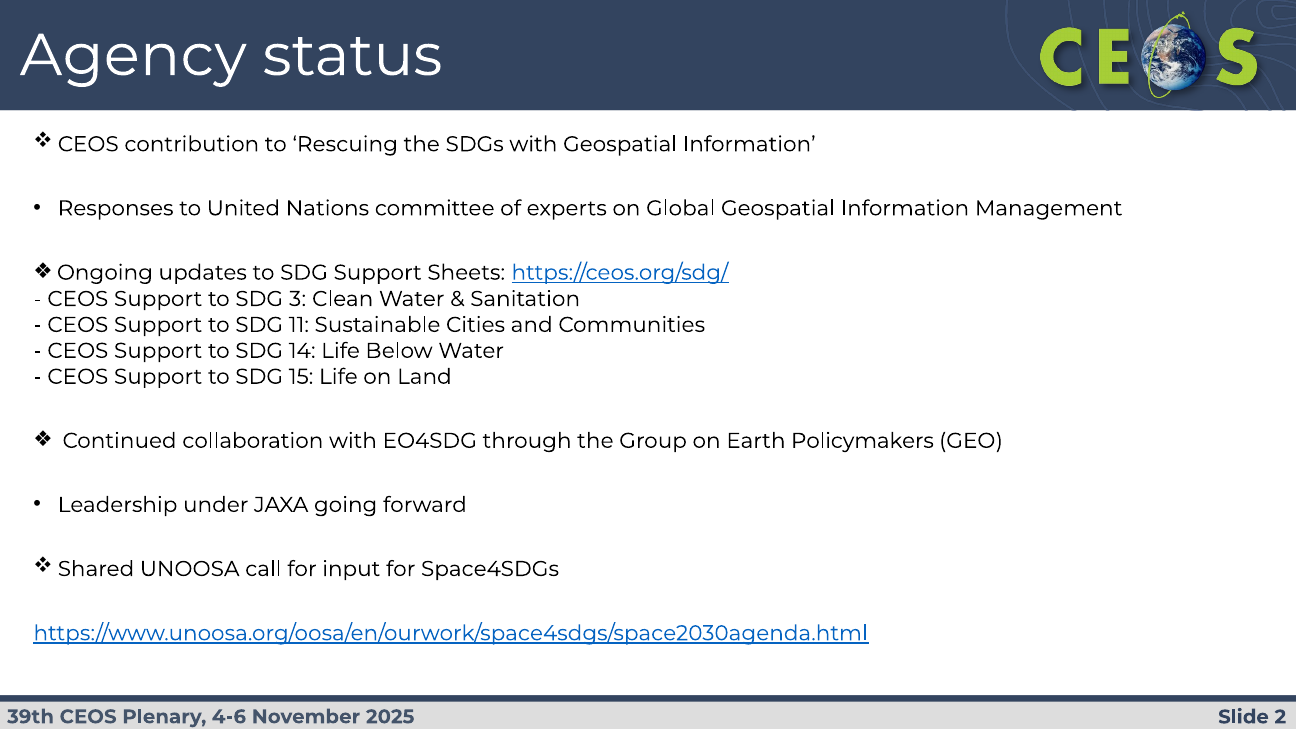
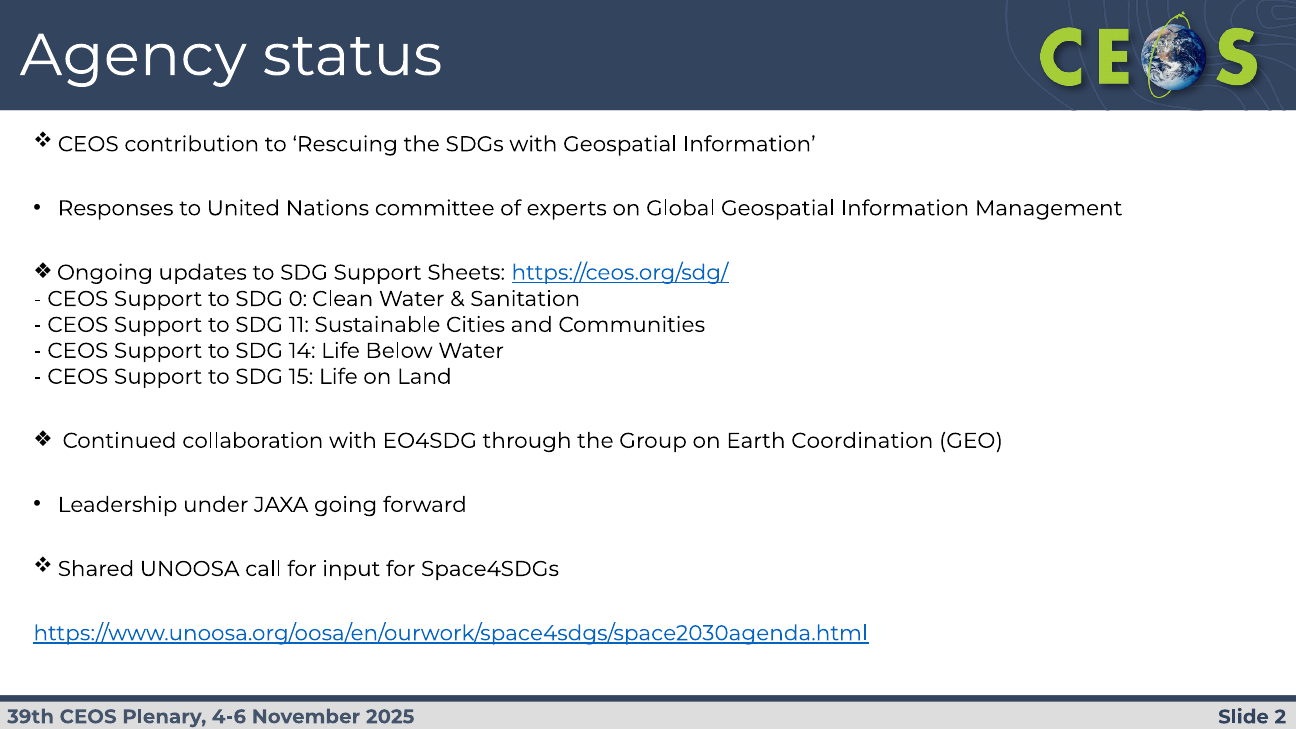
3: 3 -> 0
Policymakers: Policymakers -> Coordination
